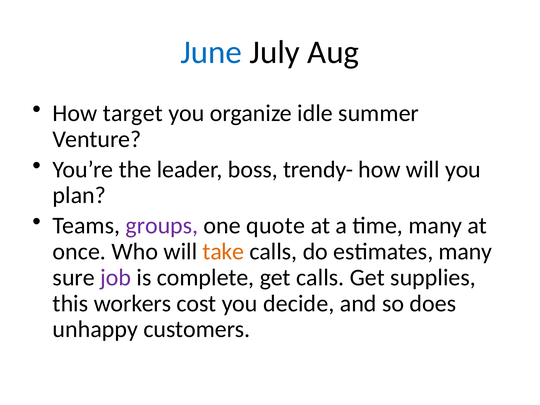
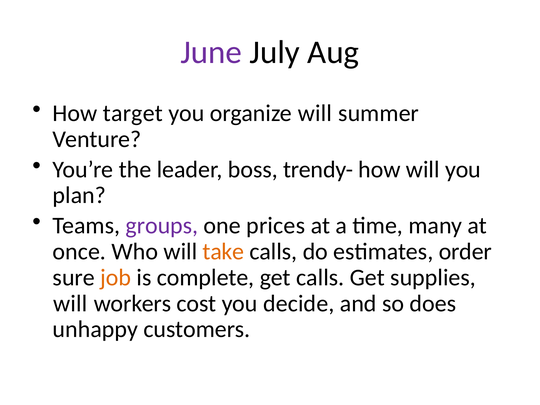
June colour: blue -> purple
organize idle: idle -> will
quote: quote -> prices
estimates many: many -> order
job colour: purple -> orange
this at (70, 303): this -> will
